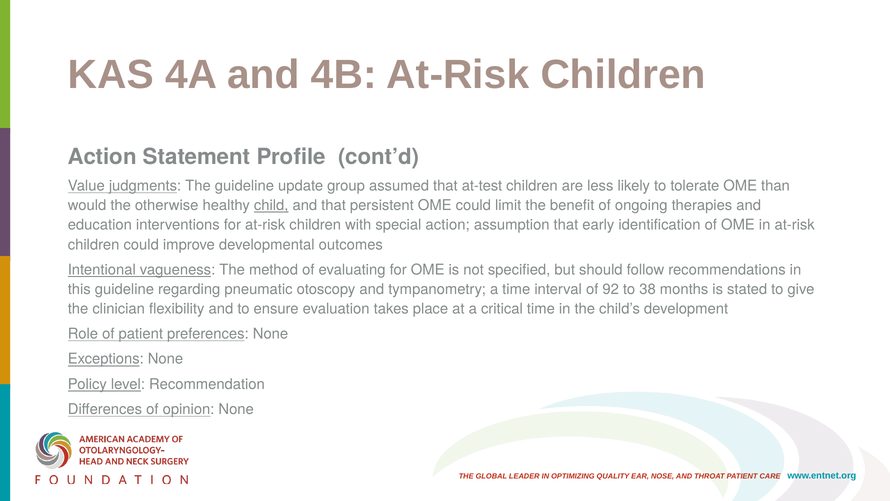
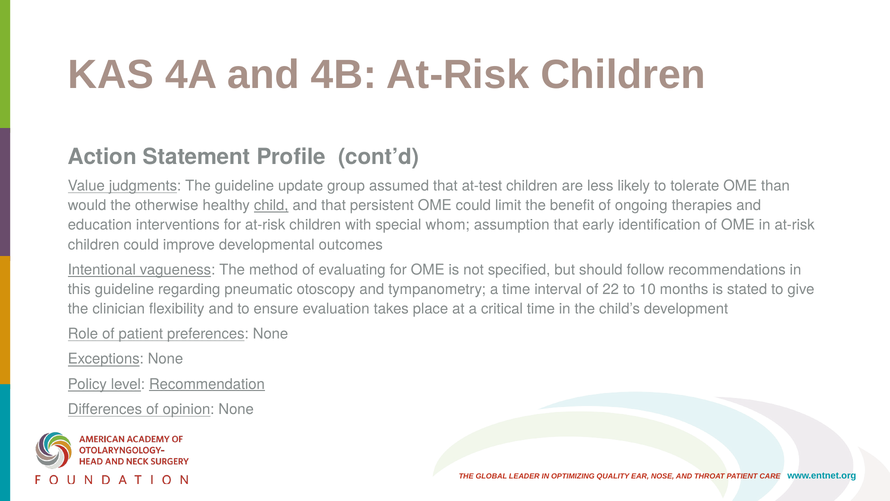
special action: action -> whom
92: 92 -> 22
38: 38 -> 10
Recommendation underline: none -> present
